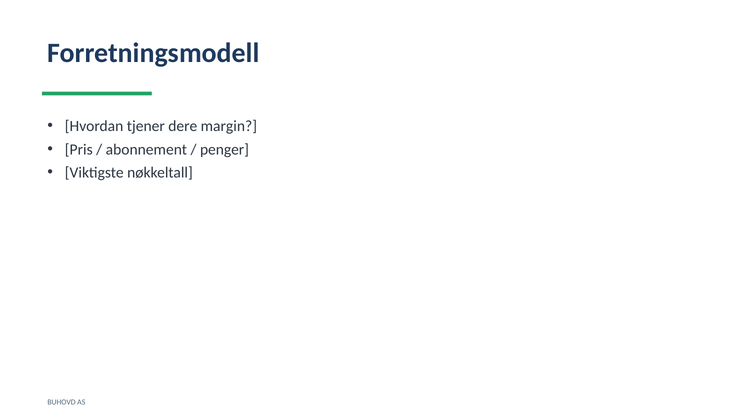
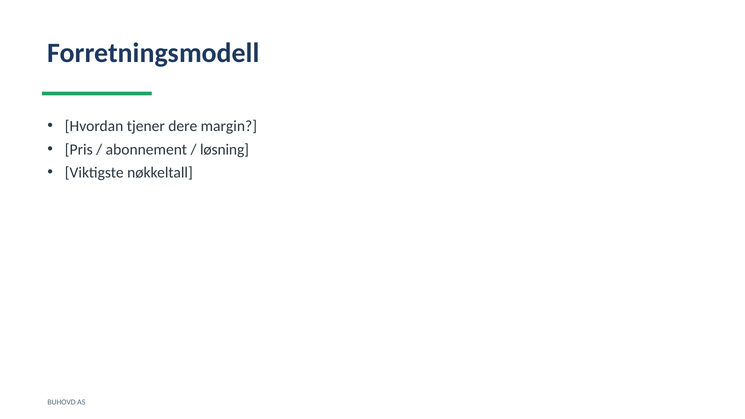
penger: penger -> løsning
